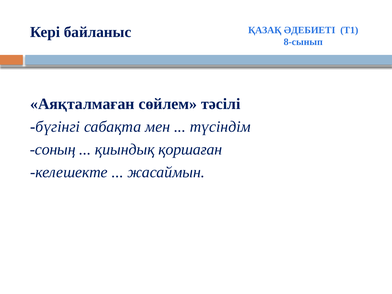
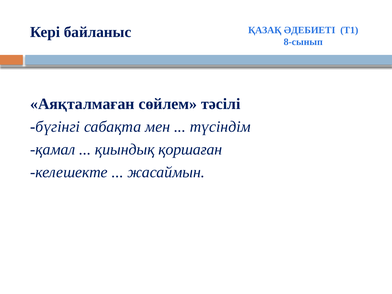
соның: соның -> қамал
